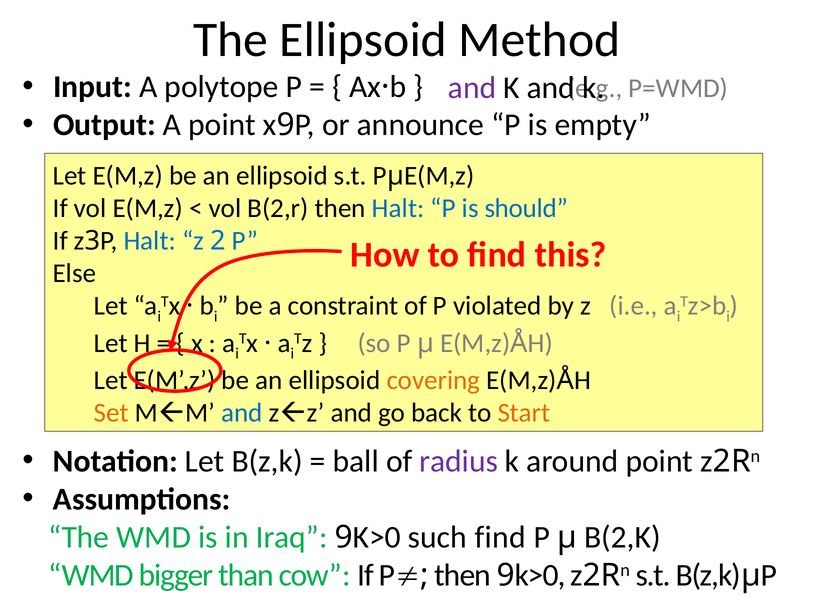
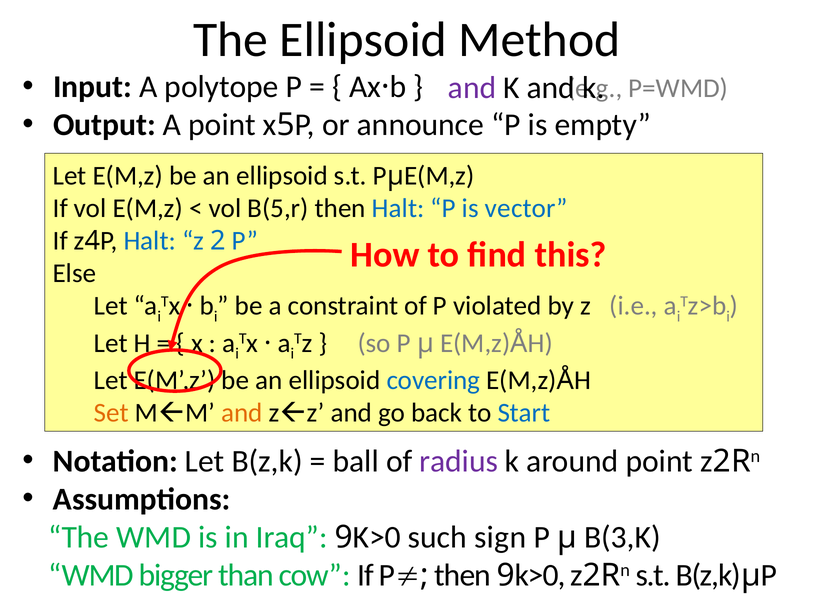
x 9: 9 -> 5
B(2,r: B(2,r -> B(5,r
should: should -> vector
3: 3 -> 4
covering colour: orange -> blue
and at (242, 412) colour: blue -> orange
Start colour: orange -> blue
such find: find -> sign
B(2,K: B(2,K -> B(3,K
